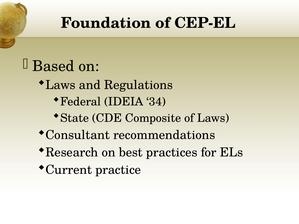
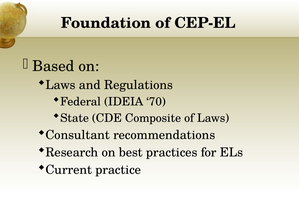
34: 34 -> 70
